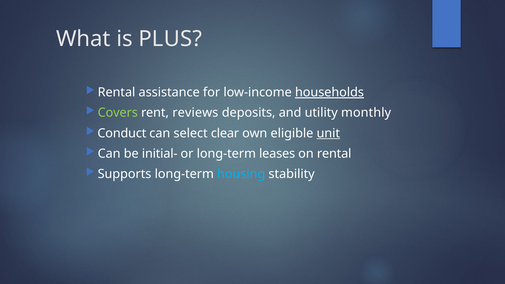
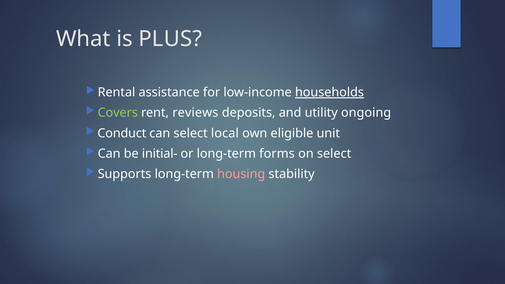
monthly: monthly -> ongoing
clear: clear -> local
unit underline: present -> none
leases: leases -> forms
on rental: rental -> select
housing colour: light blue -> pink
